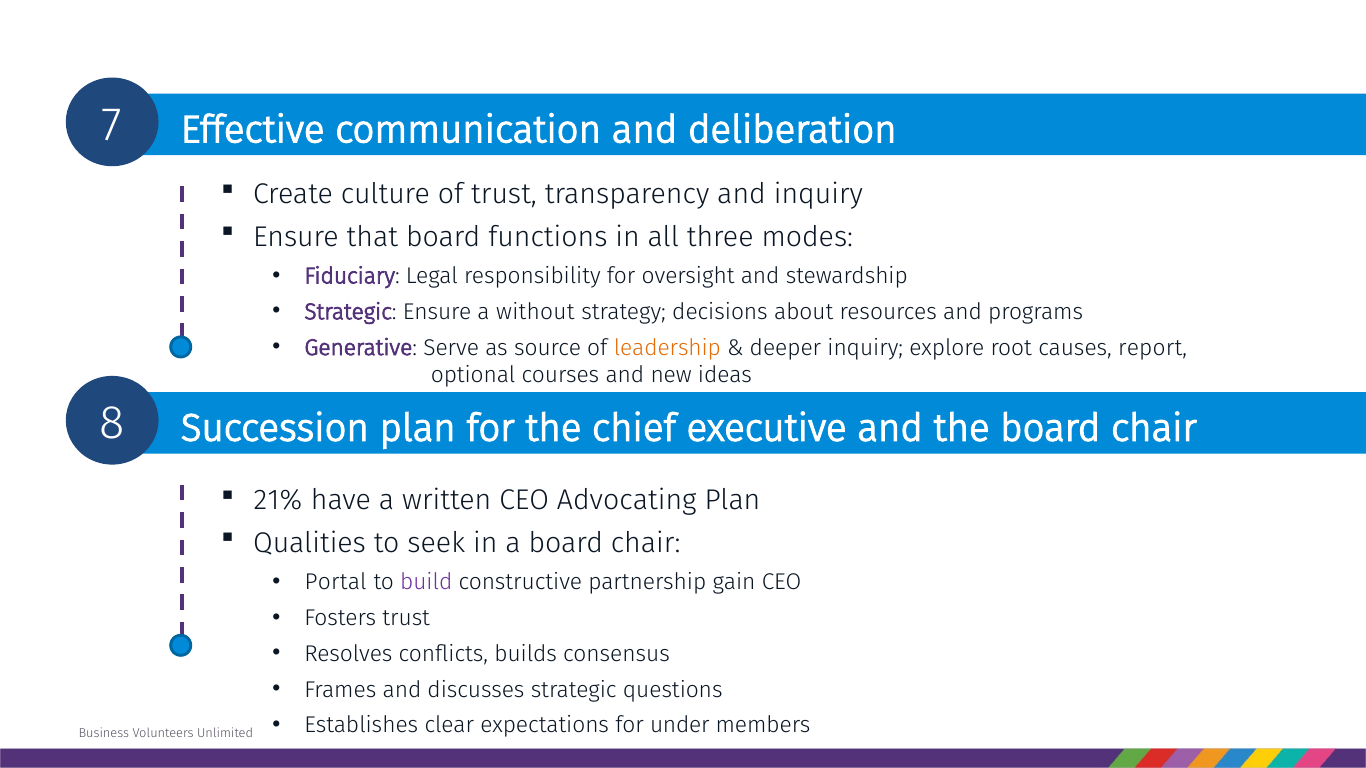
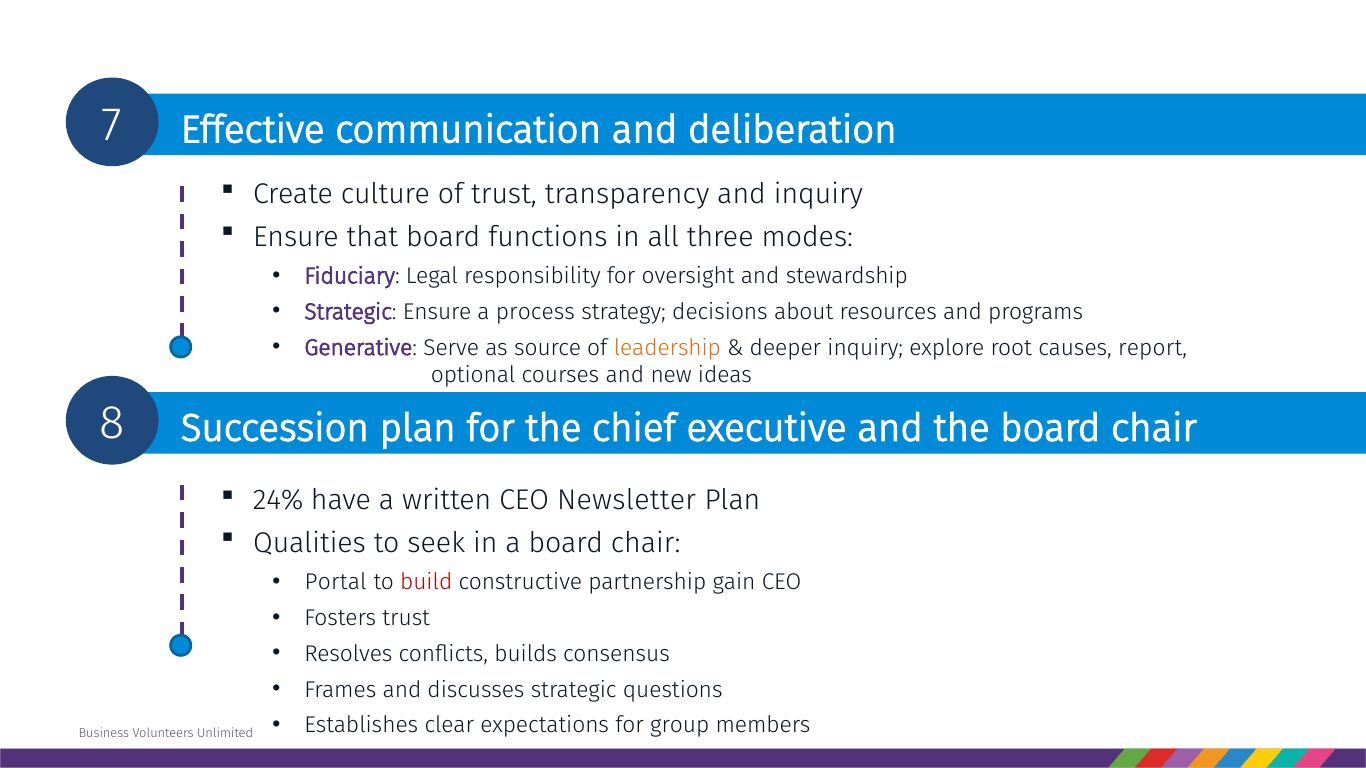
without: without -> process
21%: 21% -> 24%
Advocating: Advocating -> Newsletter
build colour: purple -> red
under: under -> group
